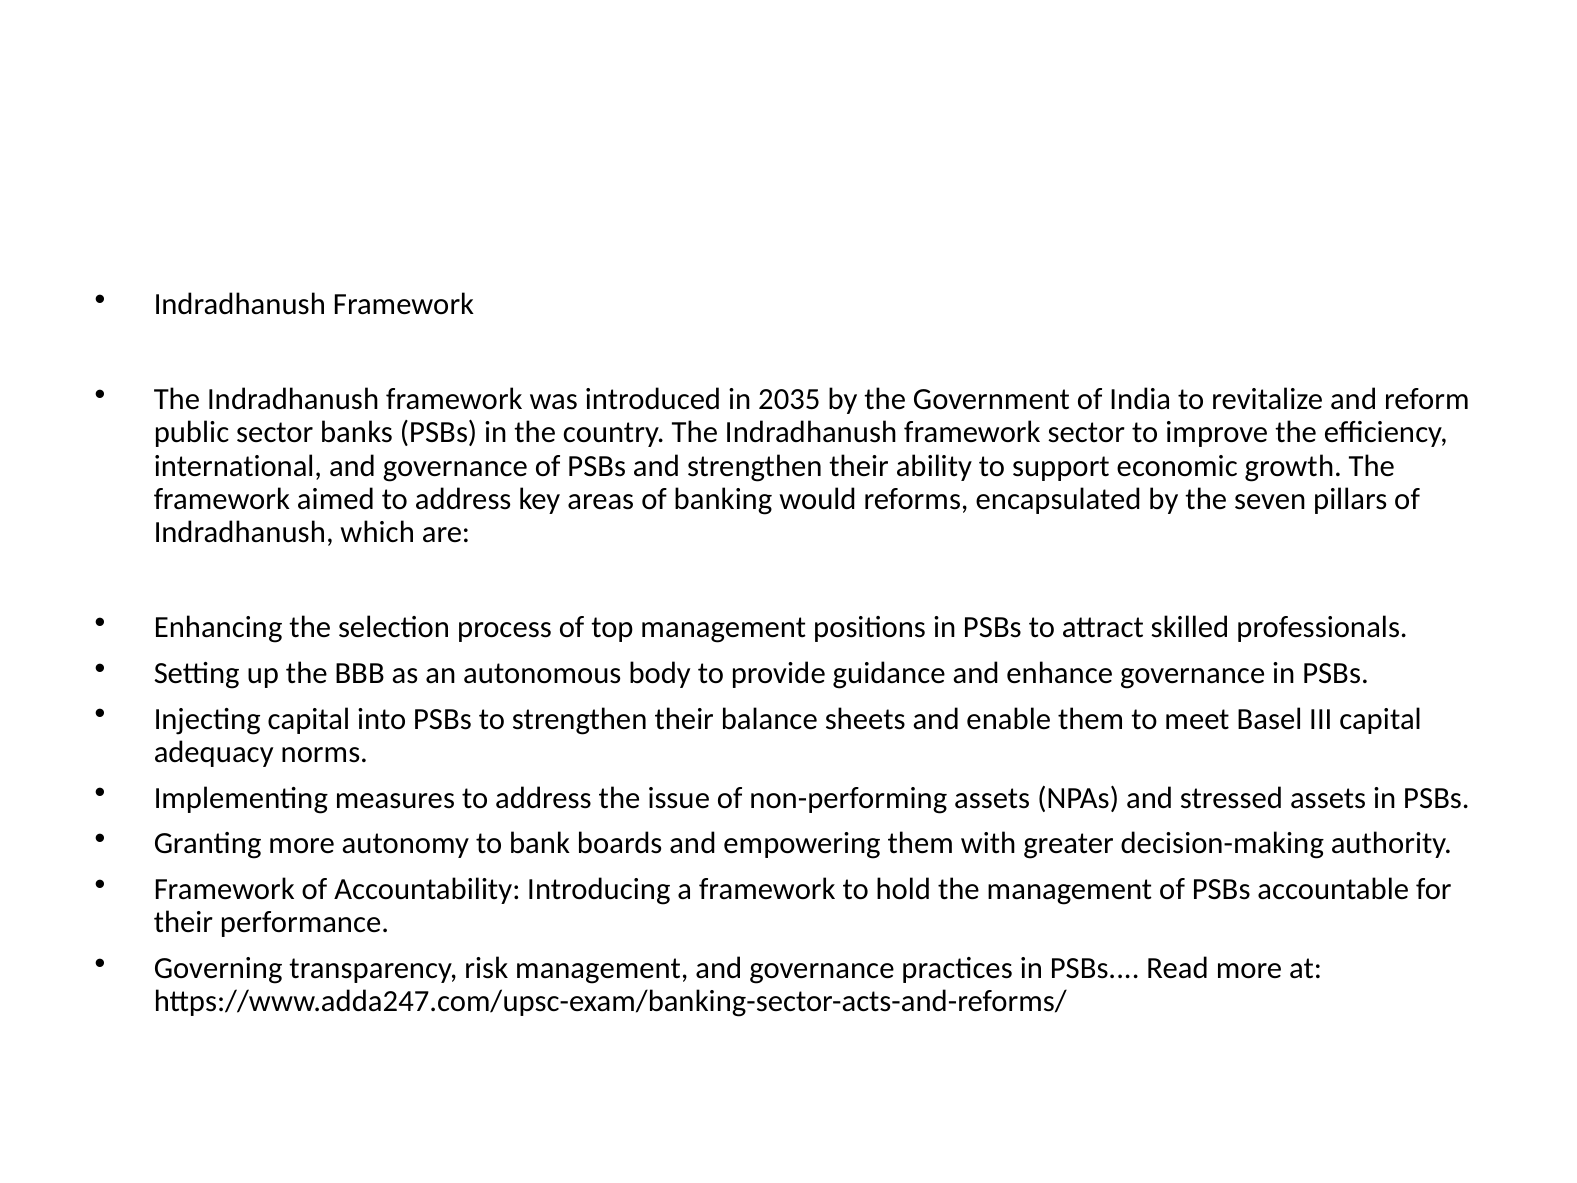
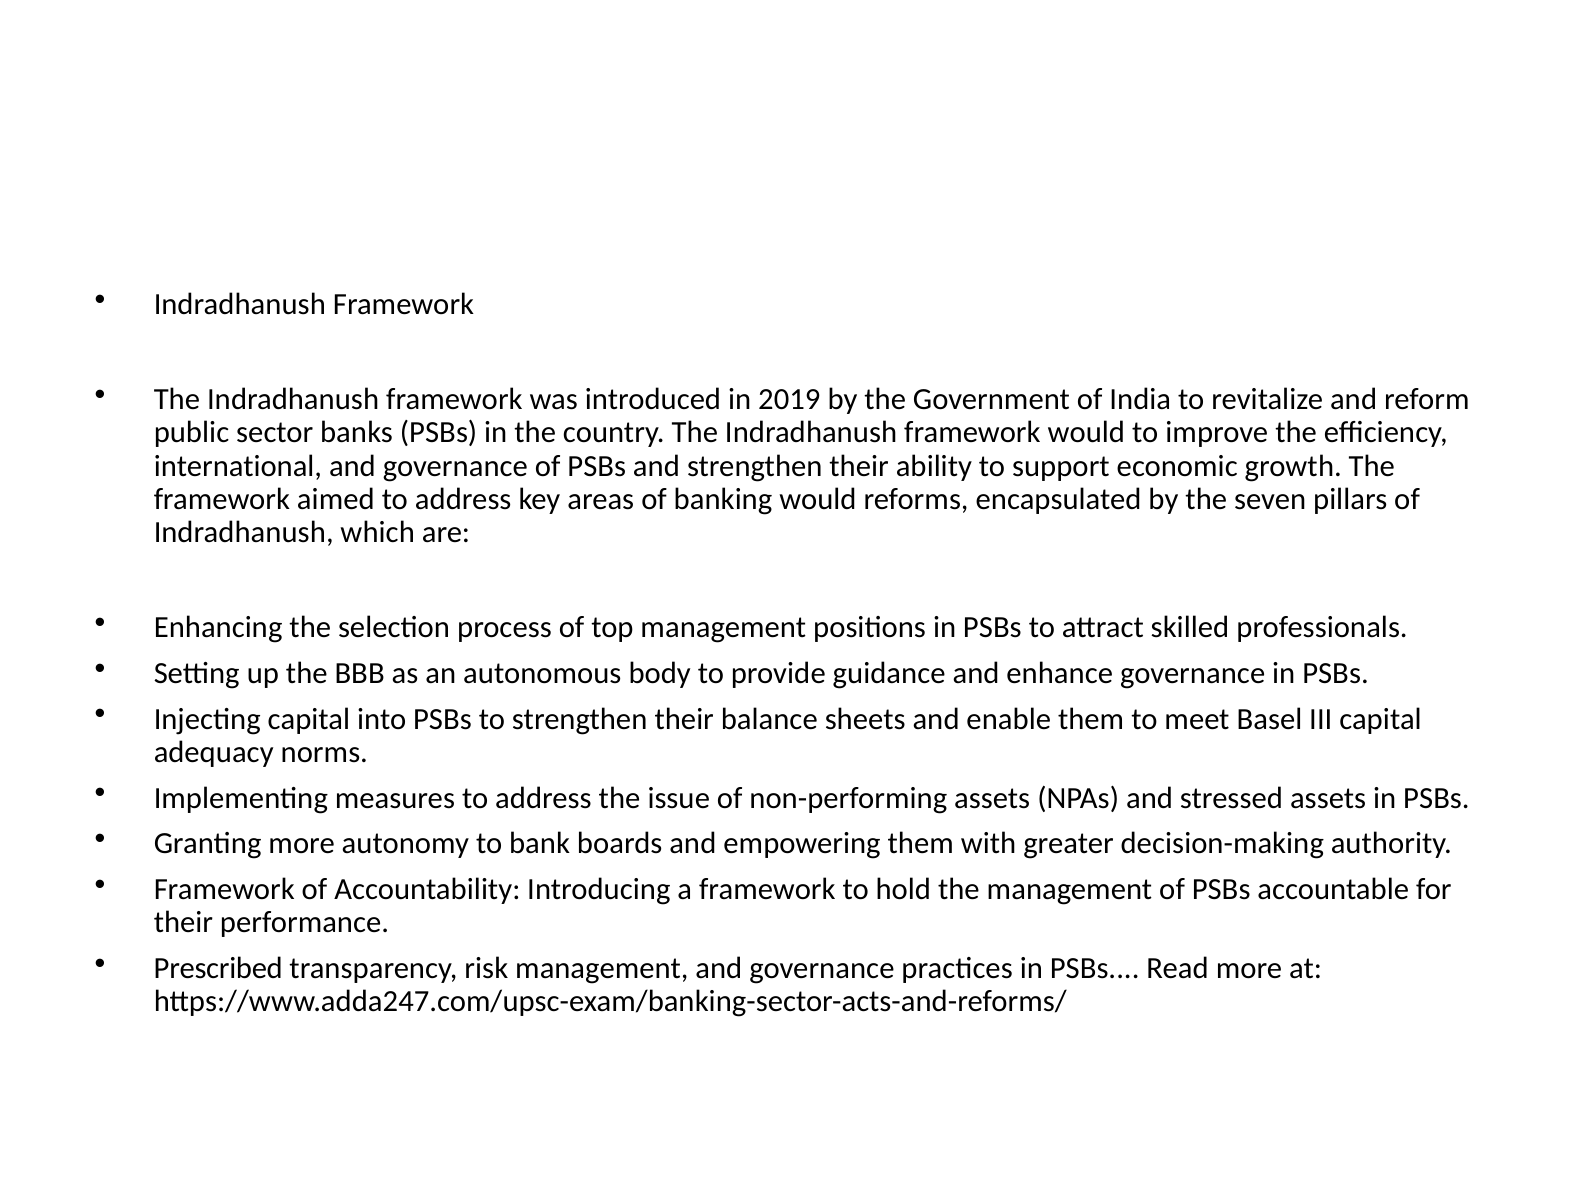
2035: 2035 -> 2019
framework sector: sector -> would
Governing: Governing -> Prescribed
